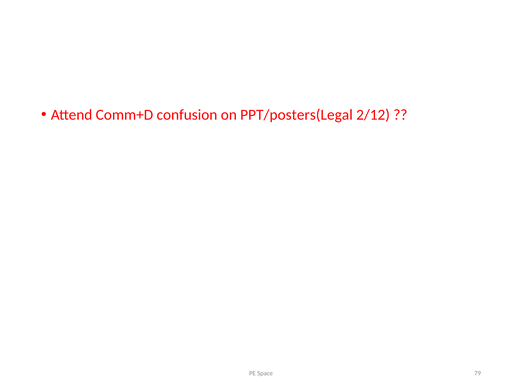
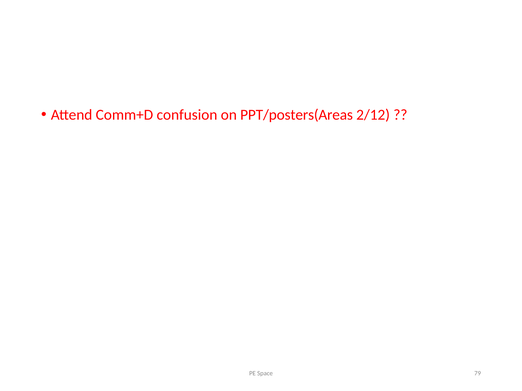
PPT/posters(Legal: PPT/posters(Legal -> PPT/posters(Areas
